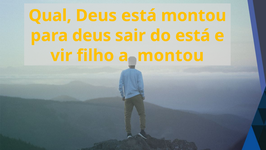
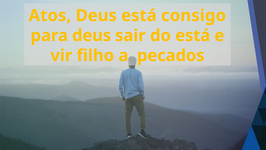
Qual: Qual -> Atos
está montou: montou -> consigo
a montou: montou -> pecados
